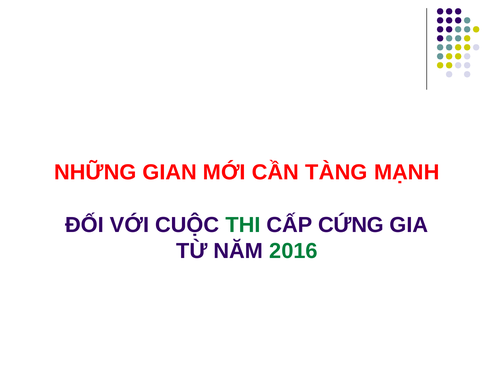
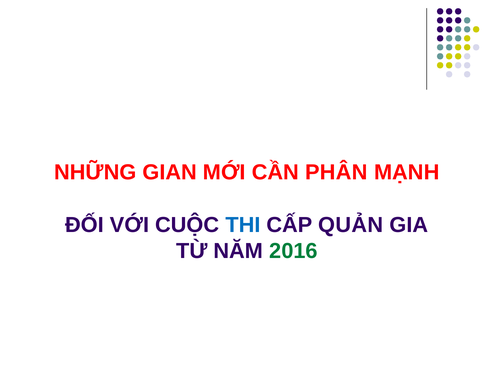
TÀNG: TÀNG -> PHÂN
THI colour: green -> blue
CỨNG: CỨNG -> QUẢN
